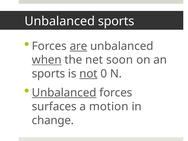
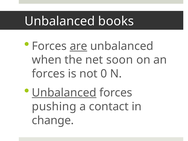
Unbalanced sports: sports -> books
when underline: present -> none
sports at (48, 74): sports -> forces
not underline: present -> none
surfaces: surfaces -> pushing
motion: motion -> contact
